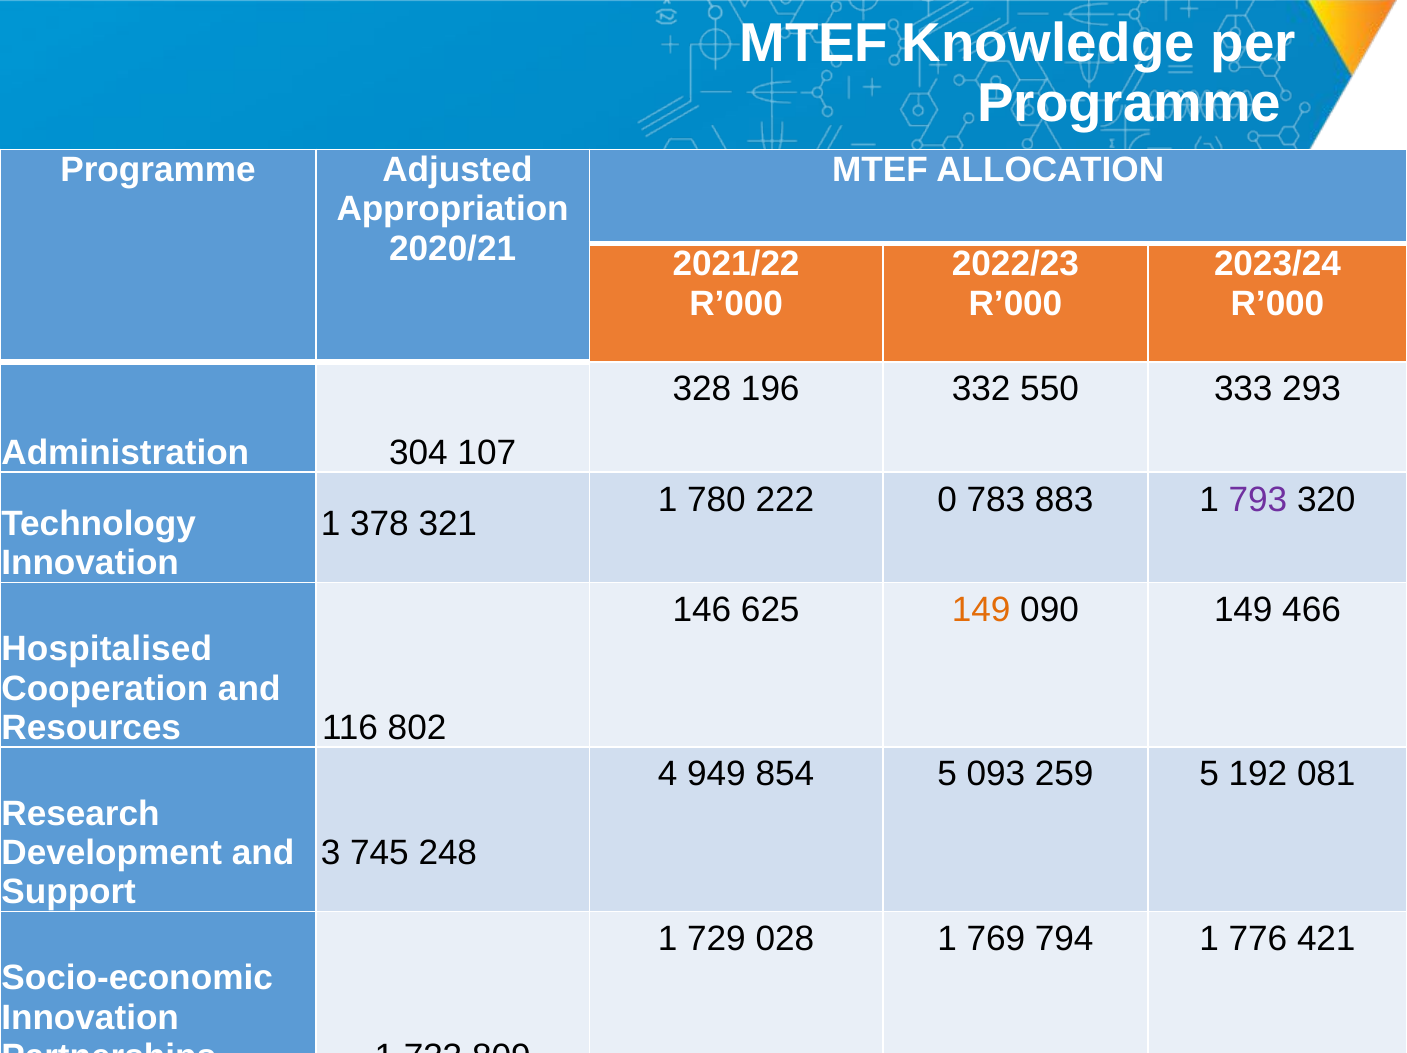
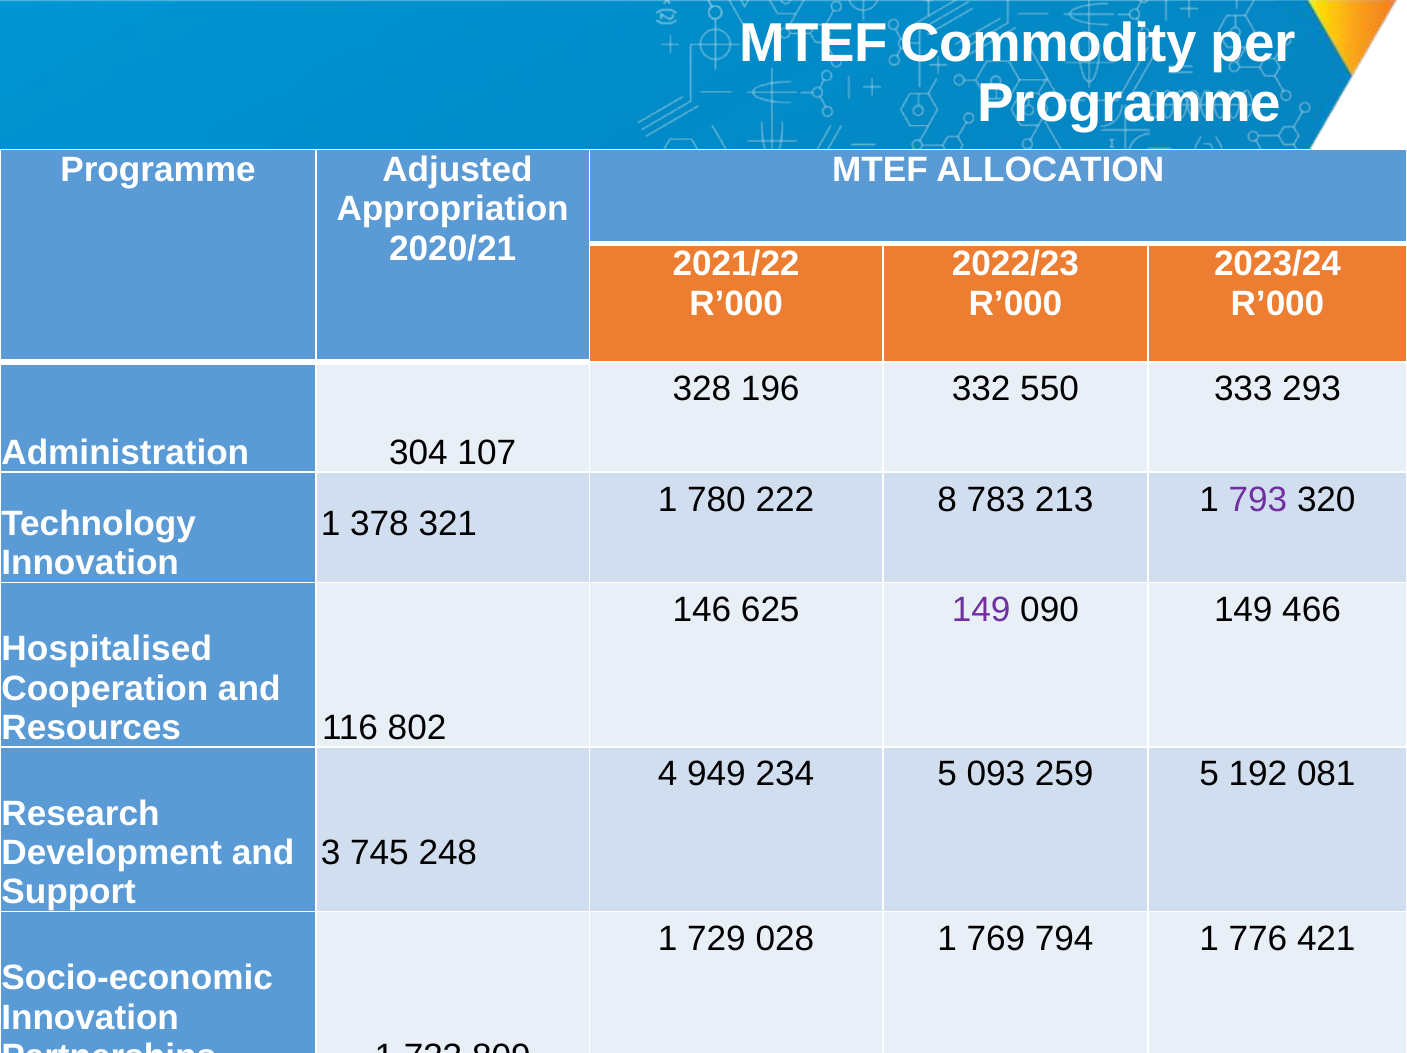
Knowledge: Knowledge -> Commodity
0: 0 -> 8
883: 883 -> 213
149 at (981, 610) colour: orange -> purple
854: 854 -> 234
